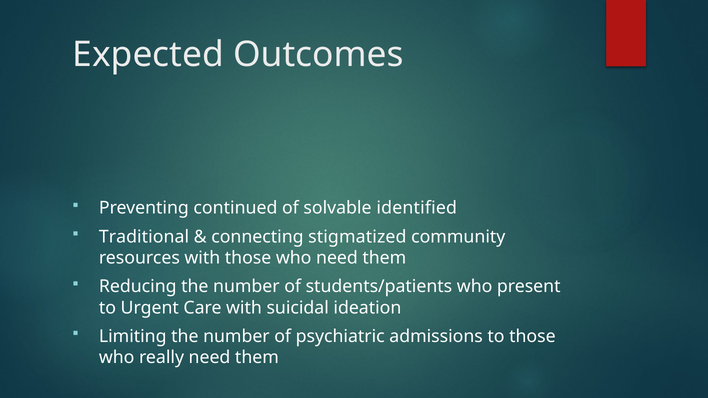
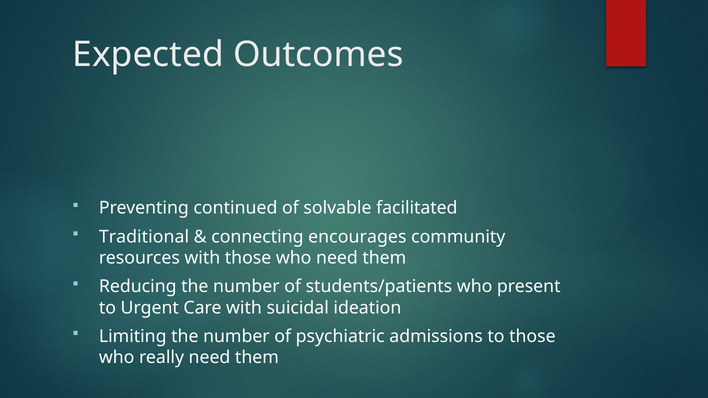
identified: identified -> facilitated
stigmatized: stigmatized -> encourages
